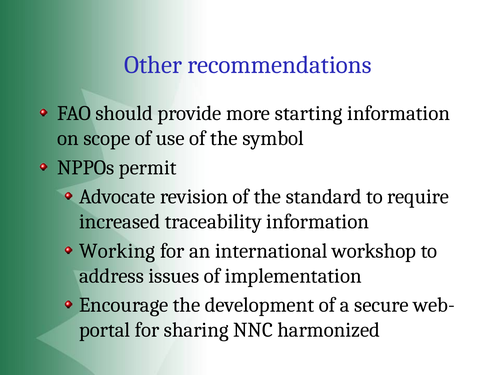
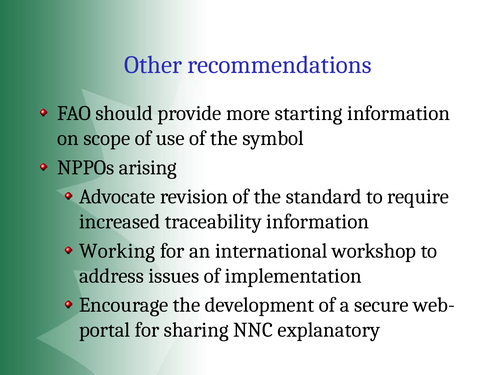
permit: permit -> arising
harmonized: harmonized -> explanatory
